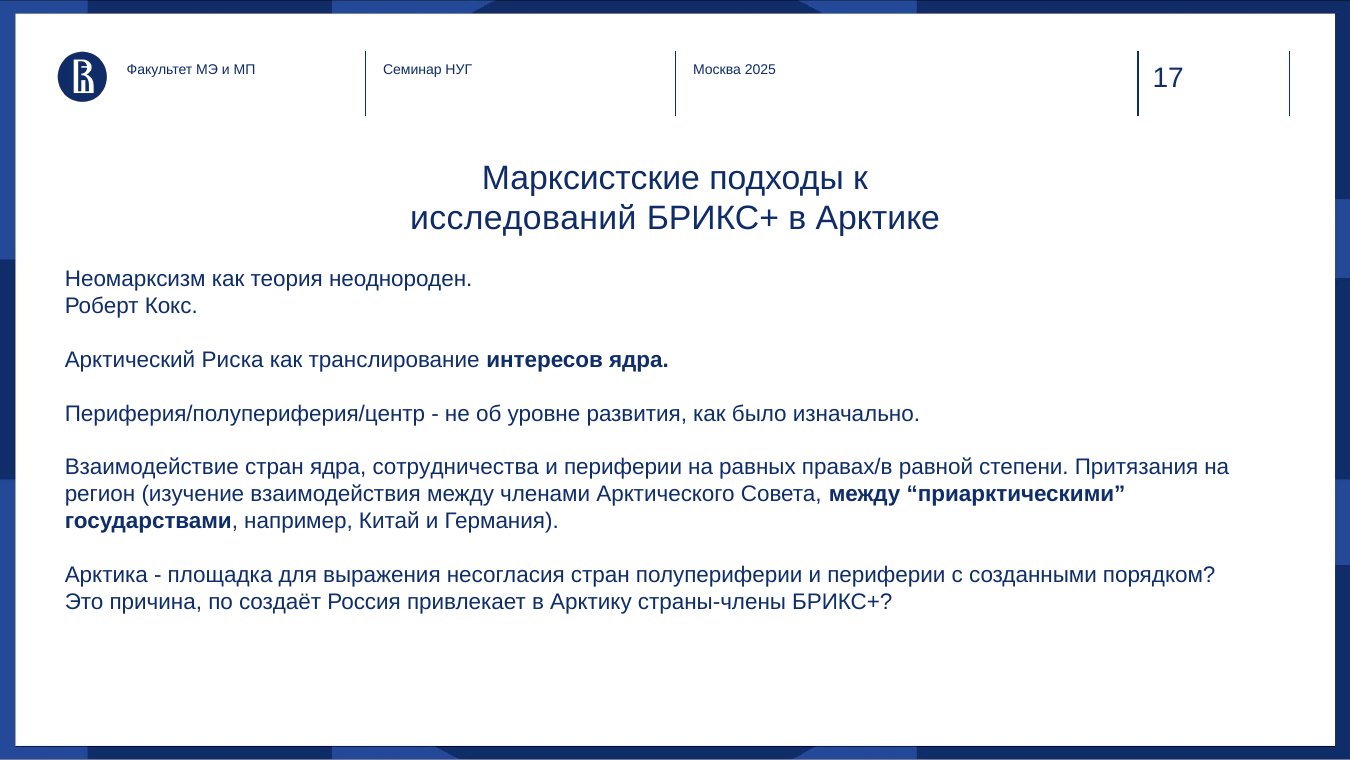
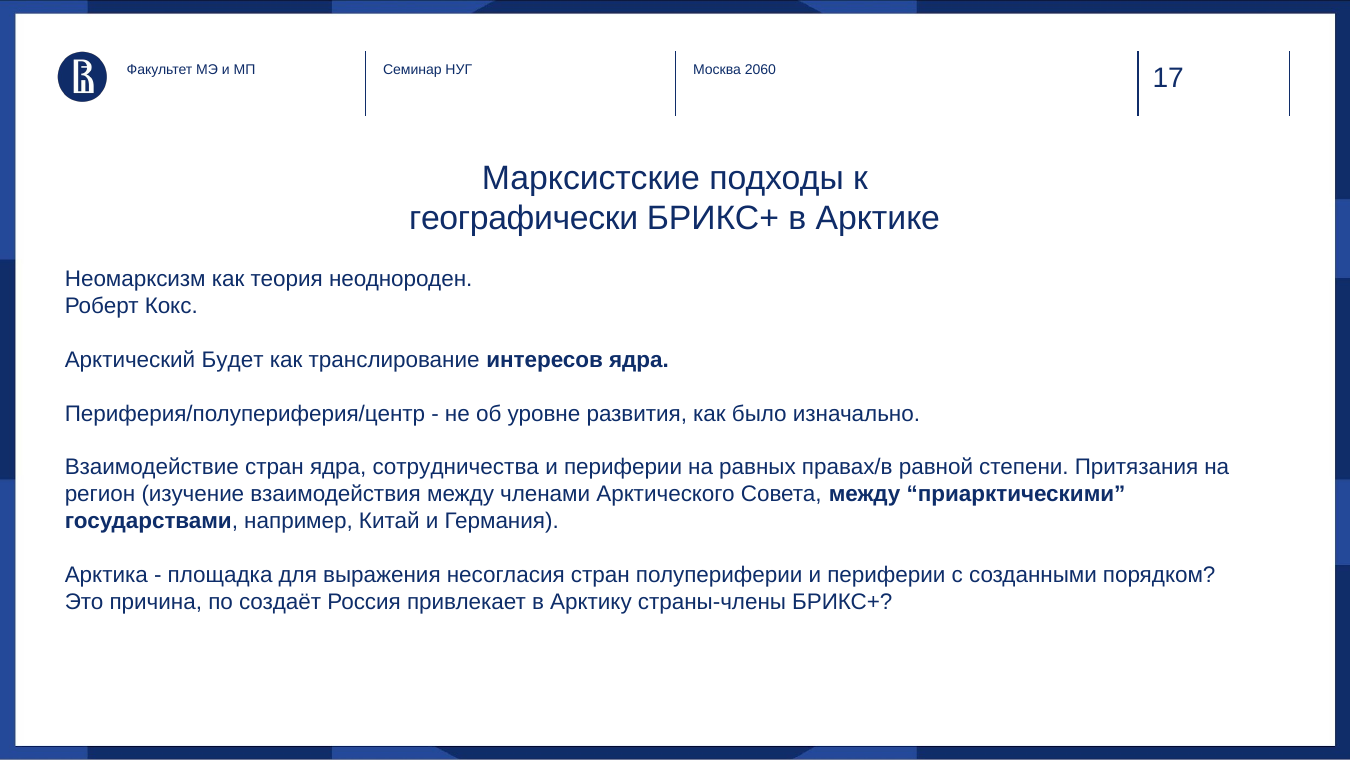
2025: 2025 -> 2060
исследований: исследований -> географически
Риска: Риска -> Будет
